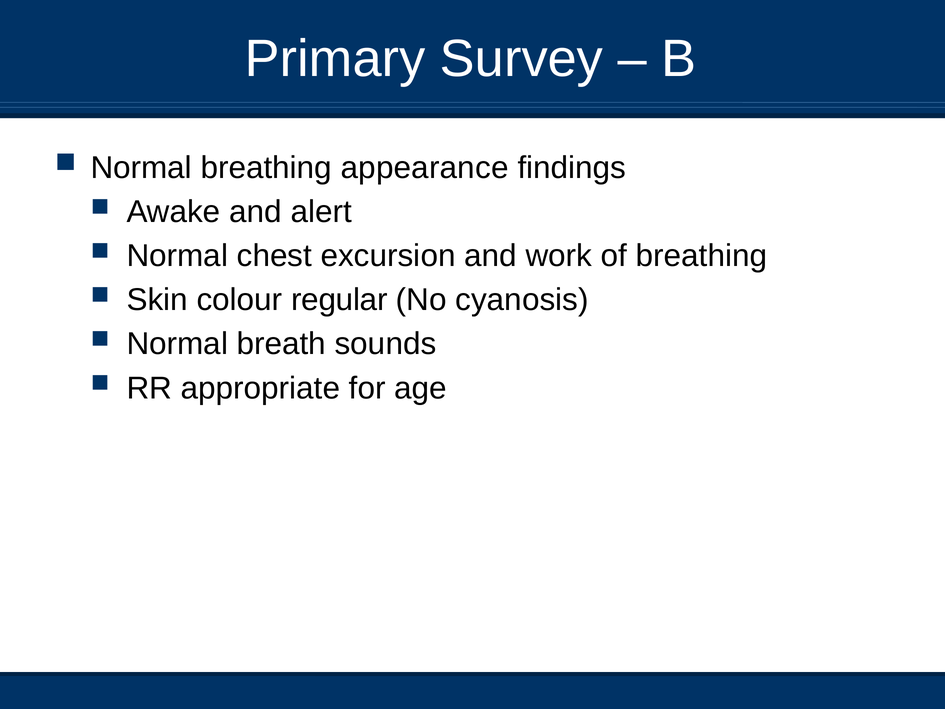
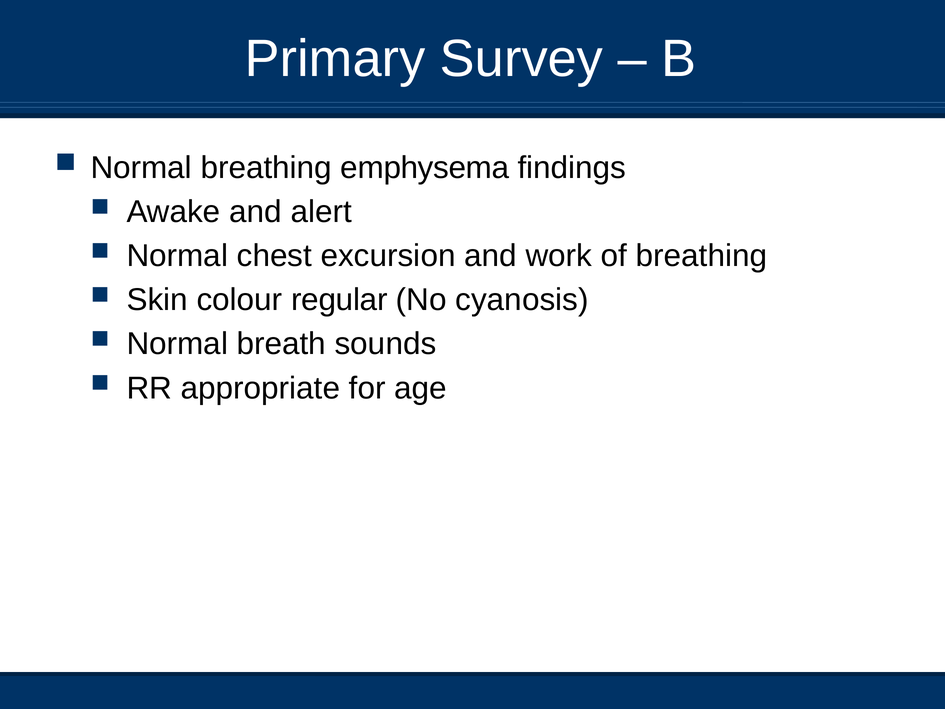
appearance: appearance -> emphysema
